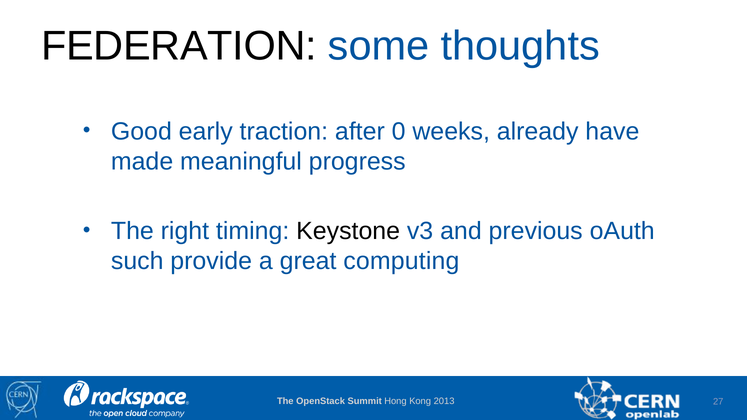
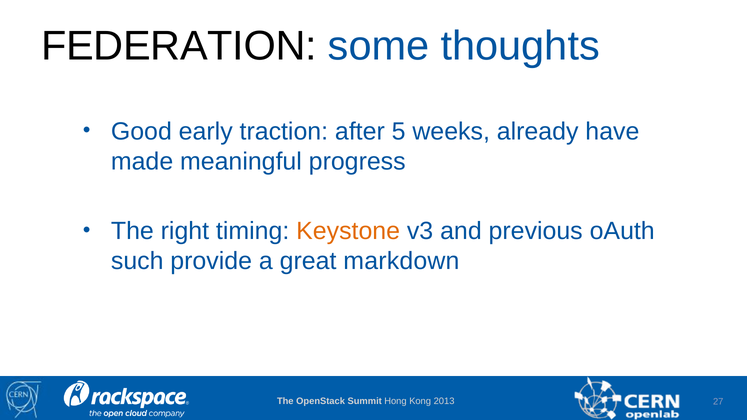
0: 0 -> 5
Keystone colour: black -> orange
computing: computing -> markdown
